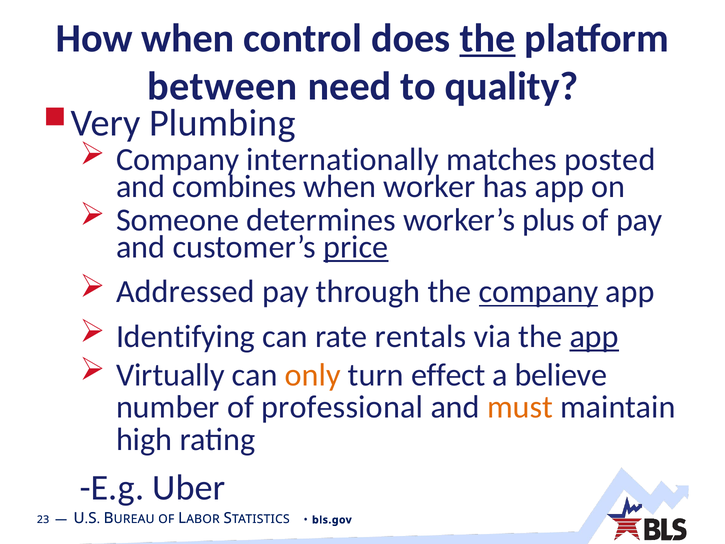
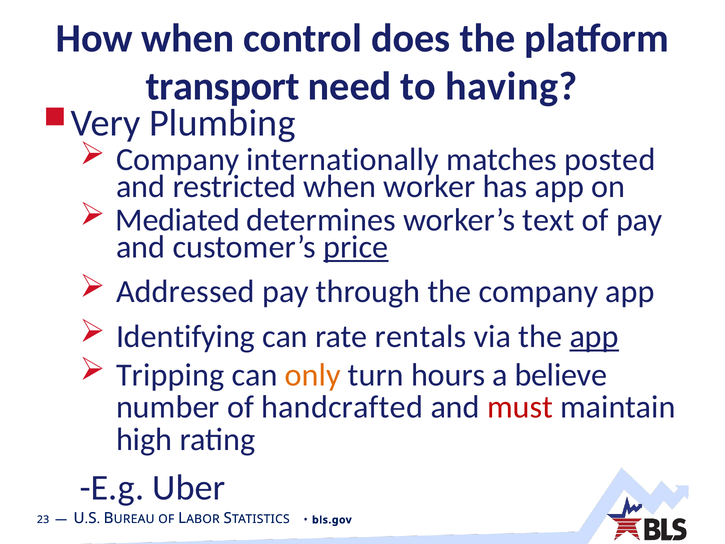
the at (487, 38) underline: present -> none
between: between -> transport
quality: quality -> having
combines: combines -> restricted
Someone: Someone -> Mediated
plus: plus -> text
company at (538, 292) underline: present -> none
Virtually: Virtually -> Tripping
effect: effect -> hours
professional: professional -> handcrafted
must colour: orange -> red
